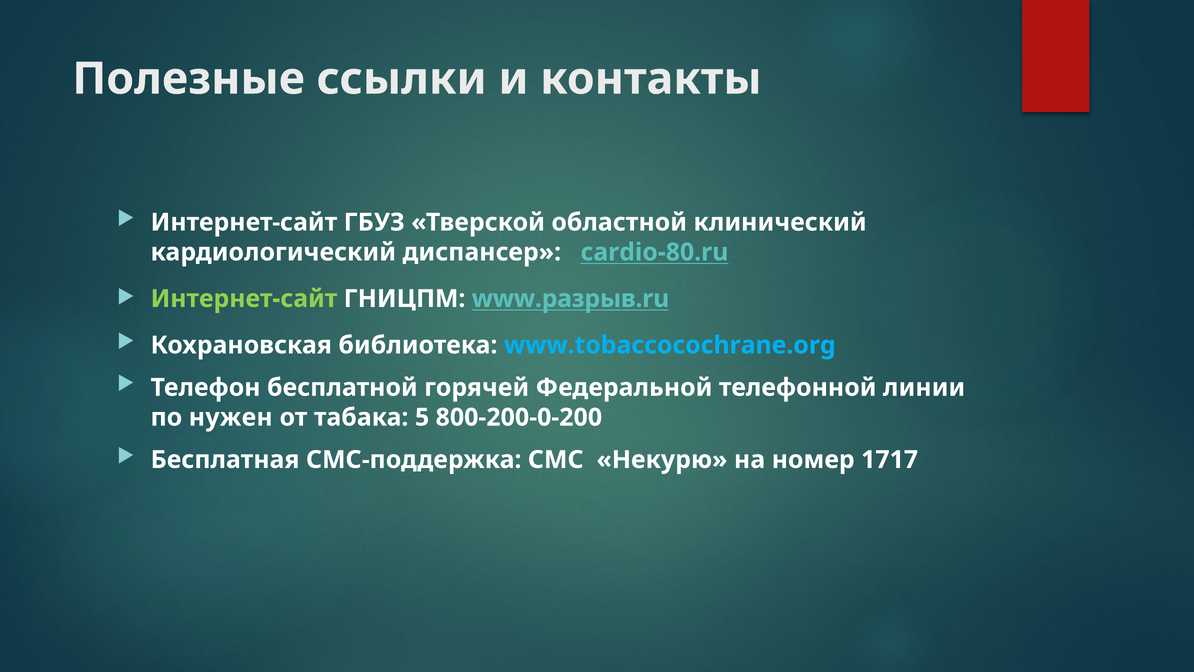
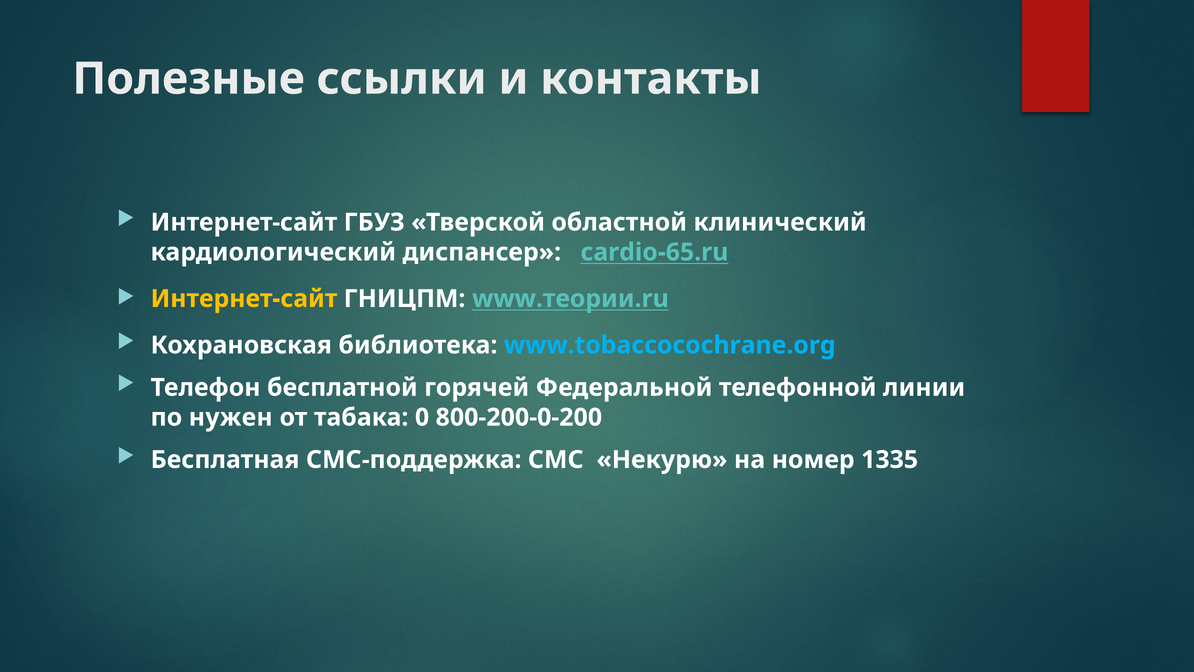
cardio-80.ru: cardio-80.ru -> cardio-65.ru
Интернет-сайт at (244, 299) colour: light green -> yellow
www.разрыв.ru: www.разрыв.ru -> www.теории.ru
5: 5 -> 0
1717: 1717 -> 1335
